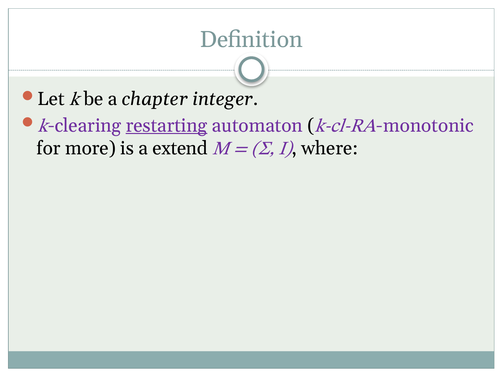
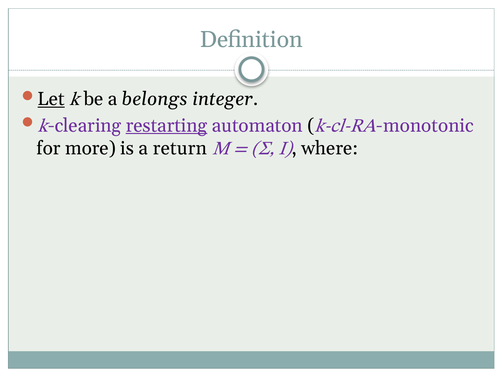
Let underline: none -> present
chapter: chapter -> belongs
extend: extend -> return
